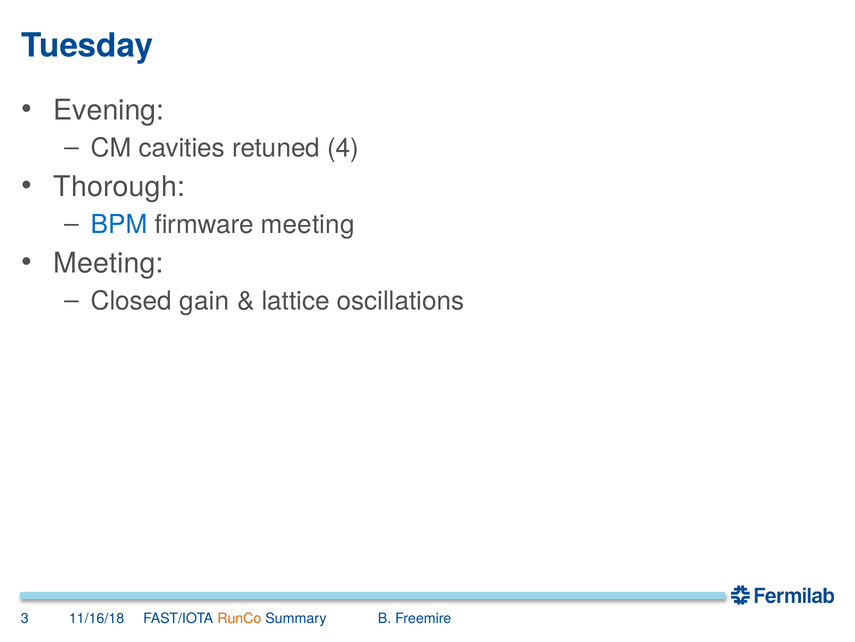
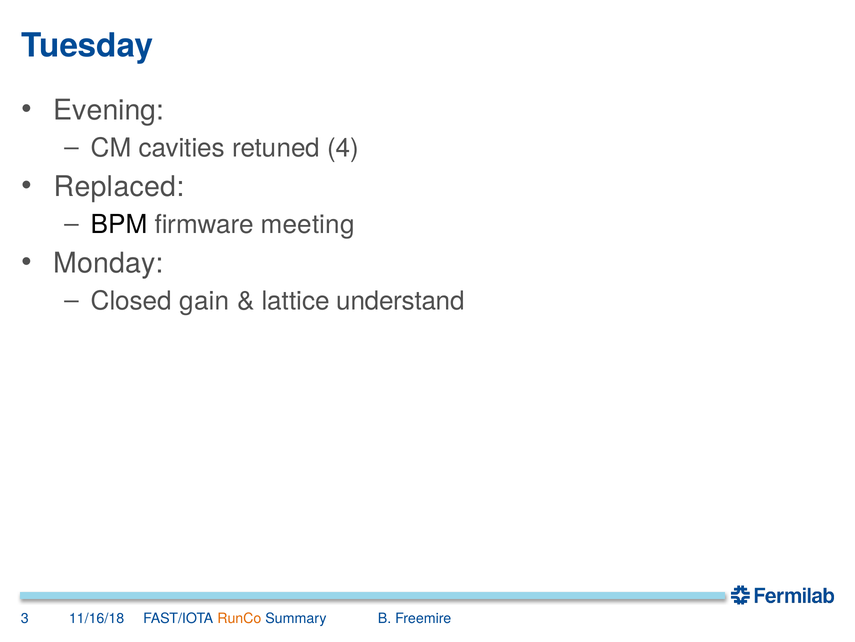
Thorough: Thorough -> Replaced
BPM colour: blue -> black
Meeting at (109, 263): Meeting -> Monday
oscillations: oscillations -> understand
